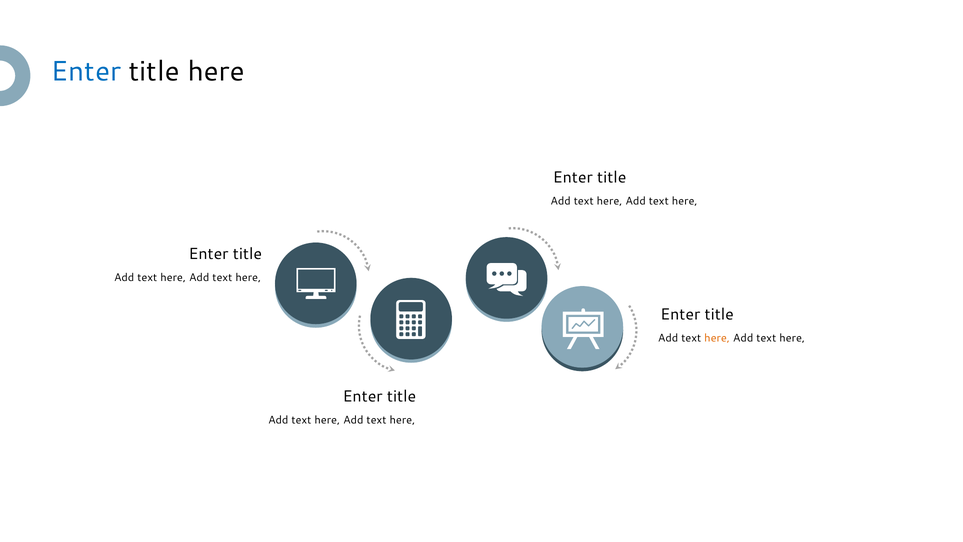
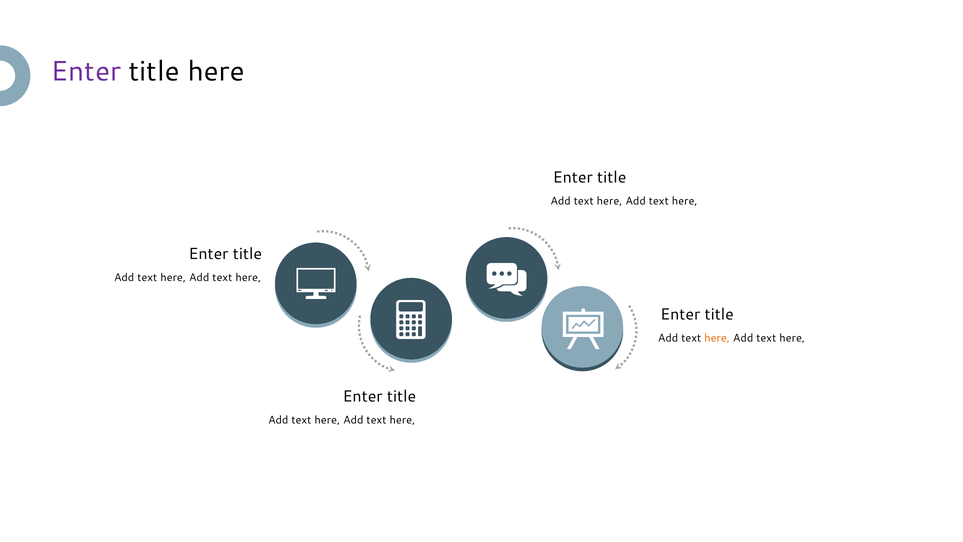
Enter at (86, 72) colour: blue -> purple
